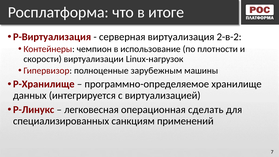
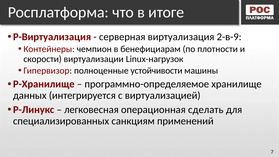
2-в-2: 2-в-2 -> 2-в-9
использование: использование -> бенефициарам
зарубежным: зарубежным -> устойчивости
